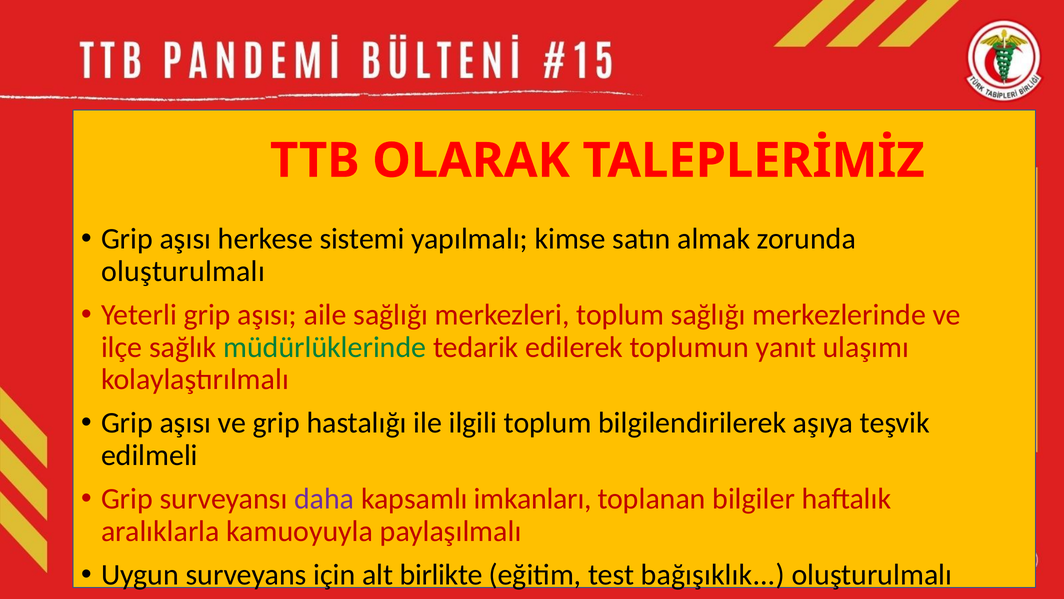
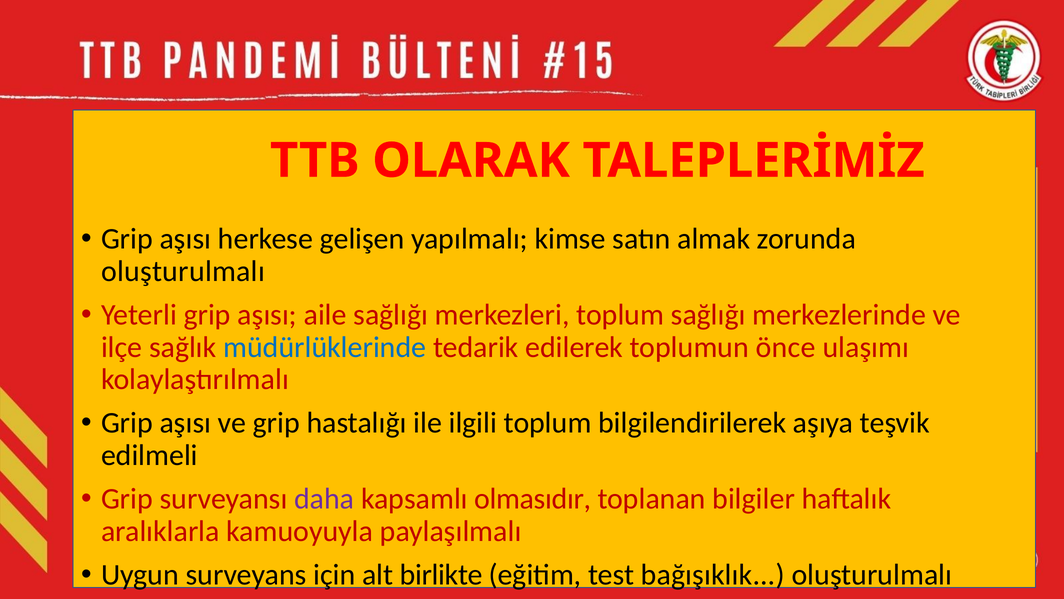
sistemi: sistemi -> gelişen
müdürlüklerinde colour: green -> blue
yanıt: yanıt -> önce
imkanları: imkanları -> olmasıdır
